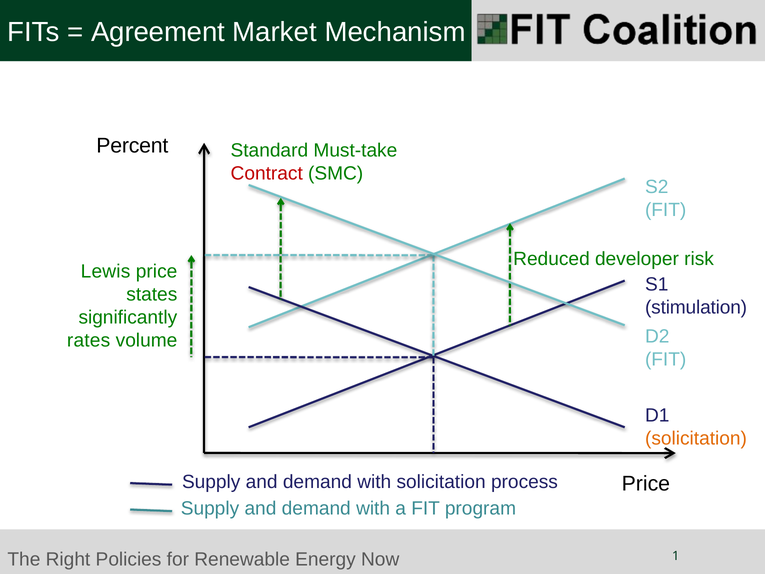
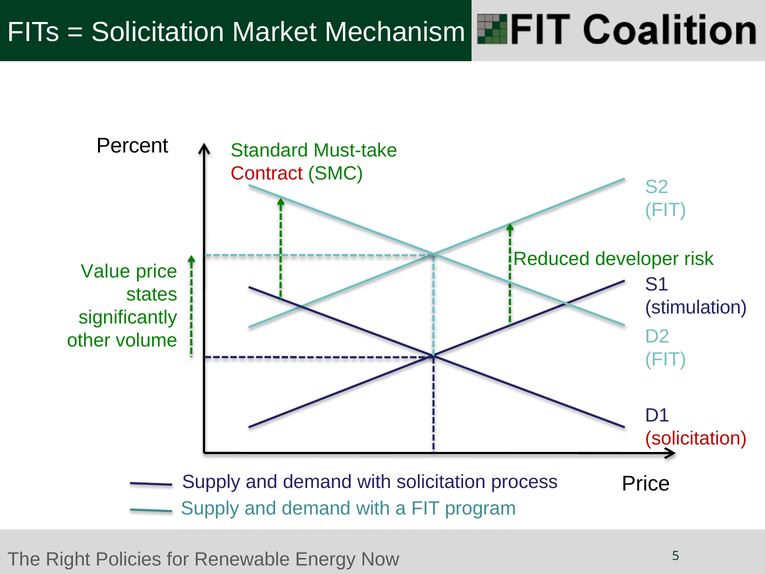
Agreement at (158, 32): Agreement -> Solicitation
Lewis: Lewis -> Value
rates: rates -> other
solicitation at (696, 438) colour: orange -> red
1: 1 -> 5
